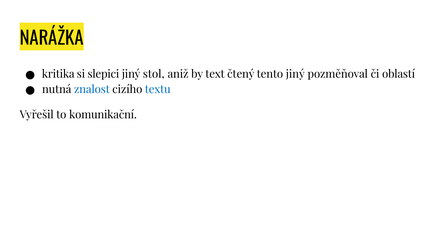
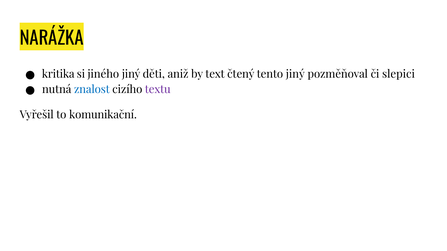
slepici: slepici -> jiného
stol: stol -> děti
oblastí: oblastí -> slepici
textu colour: blue -> purple
